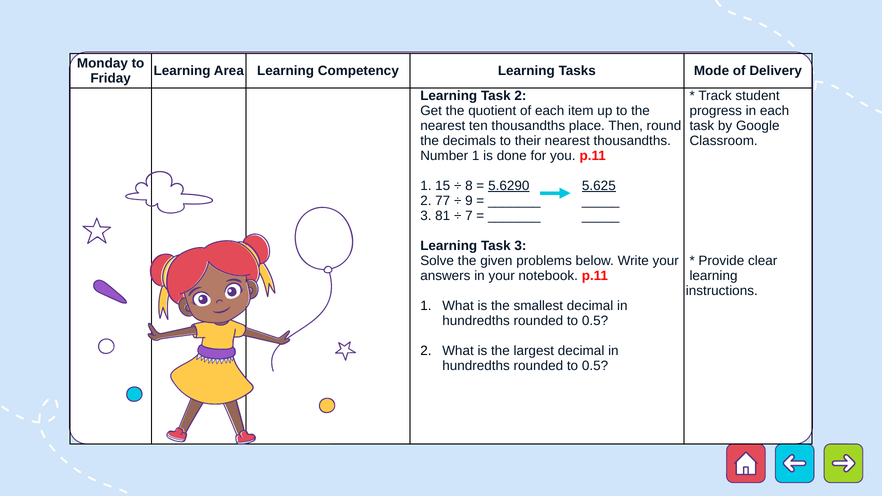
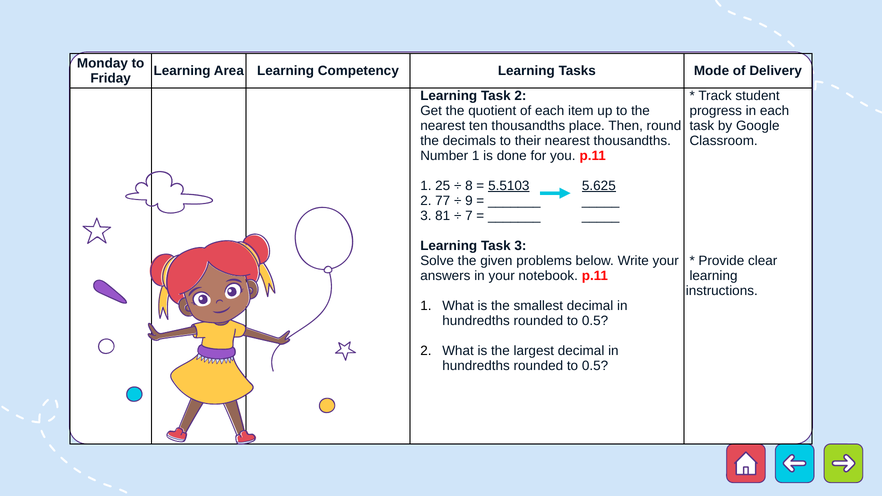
15: 15 -> 25
5.6290: 5.6290 -> 5.5103
